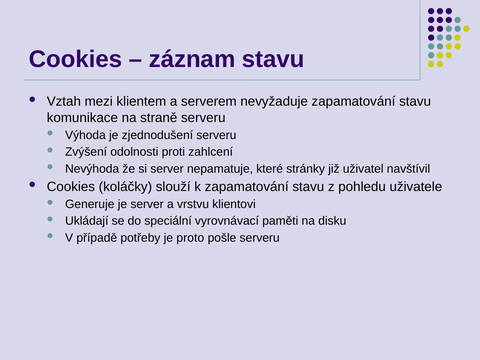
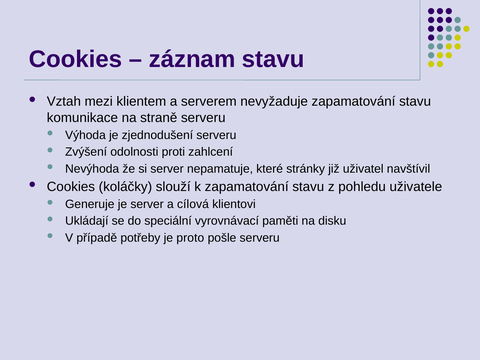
vrstvu: vrstvu -> cílová
